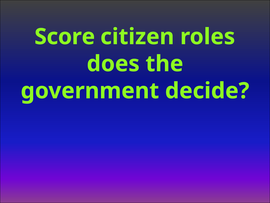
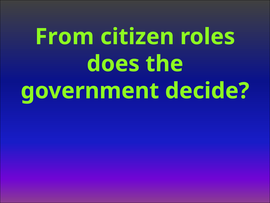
Score: Score -> From
